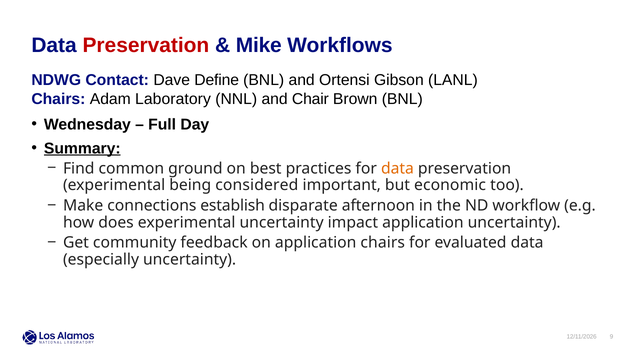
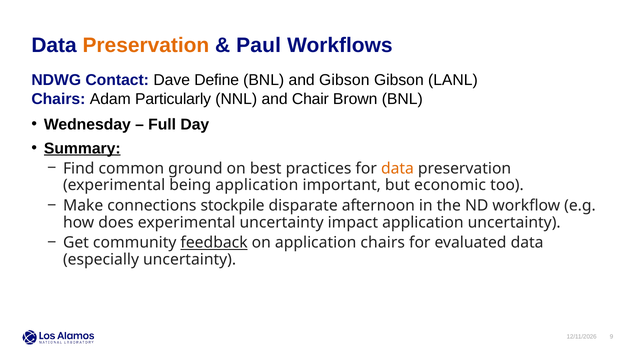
Preservation at (146, 45) colour: red -> orange
Mike: Mike -> Paul
and Ortensi: Ortensi -> Gibson
Laboratory: Laboratory -> Particularly
being considered: considered -> application
establish: establish -> stockpile
feedback underline: none -> present
